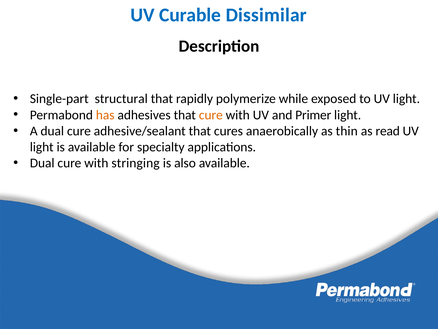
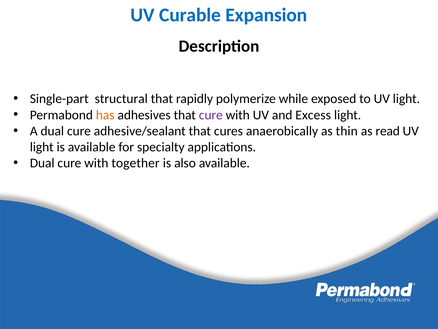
Dissimilar: Dissimilar -> Expansion
cure at (211, 115) colour: orange -> purple
Primer: Primer -> Excess
stringing: stringing -> together
